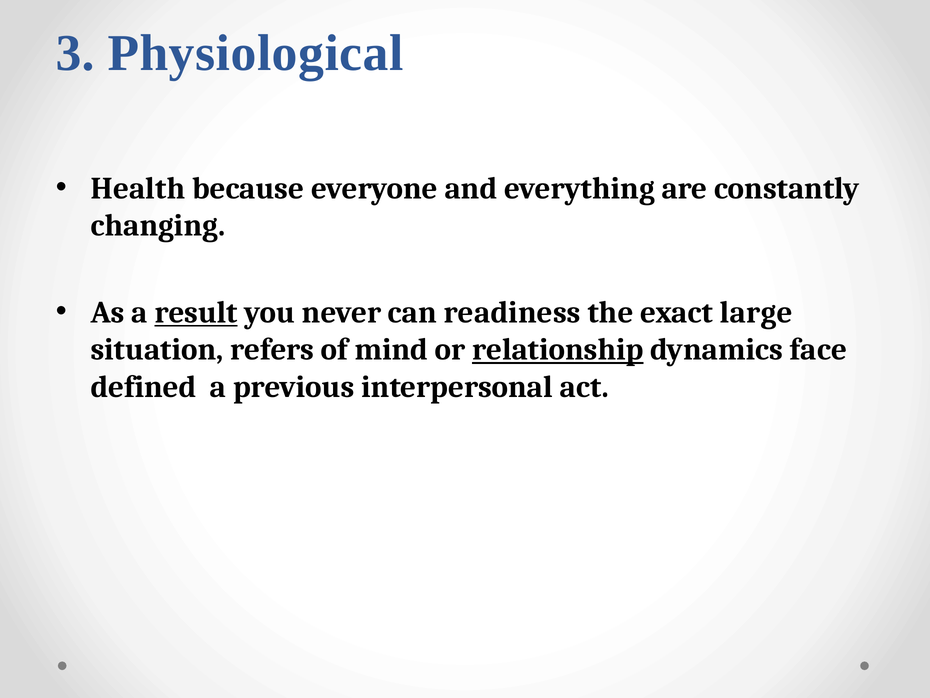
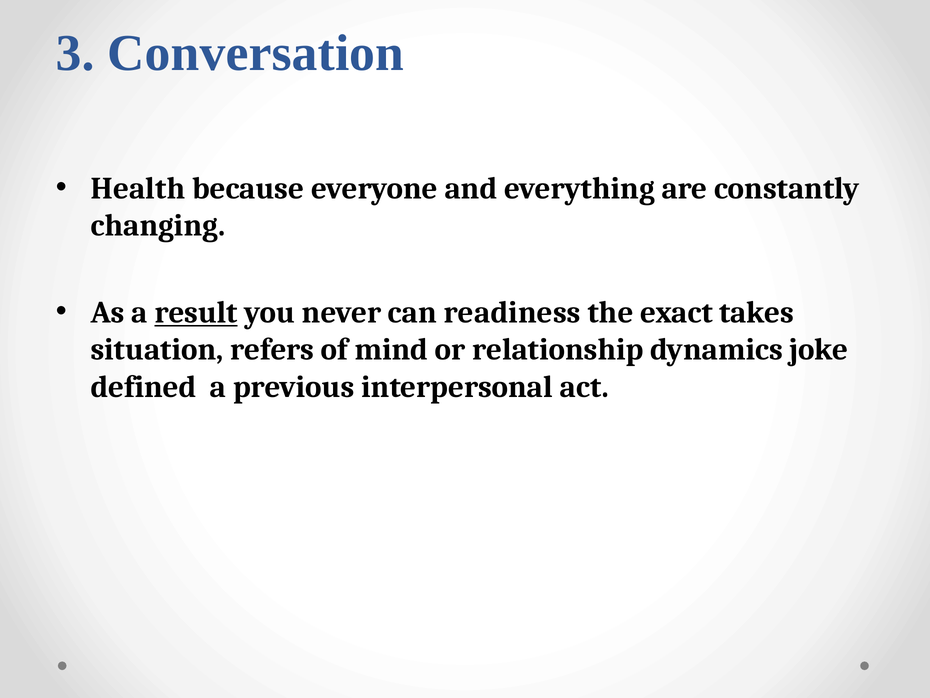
Physiological: Physiological -> Conversation
large: large -> takes
relationship underline: present -> none
face: face -> joke
